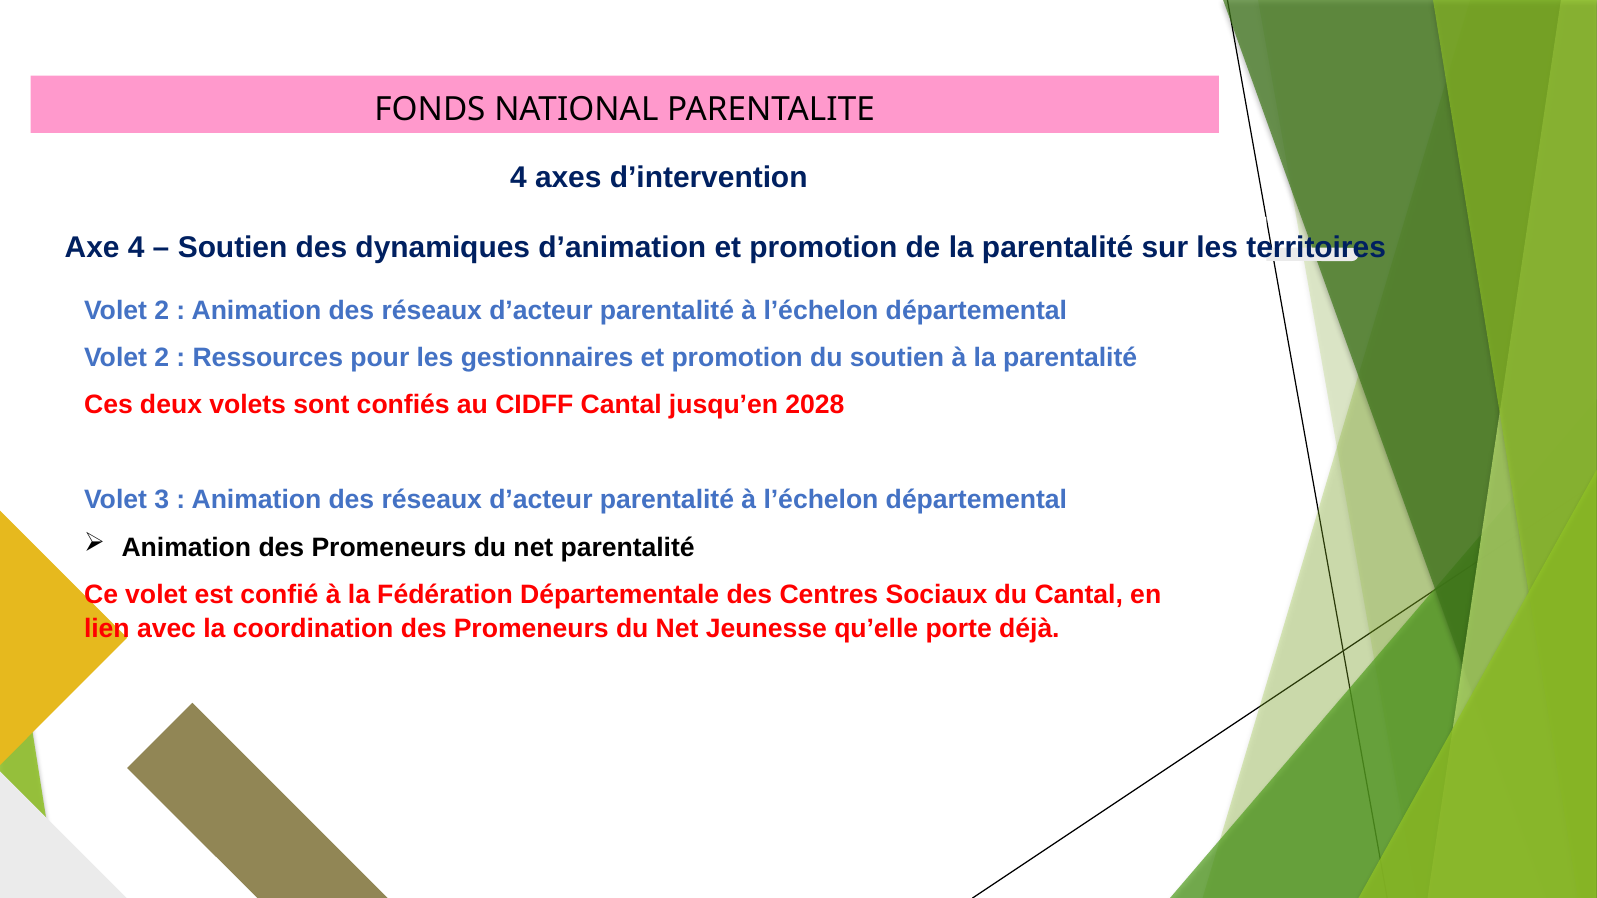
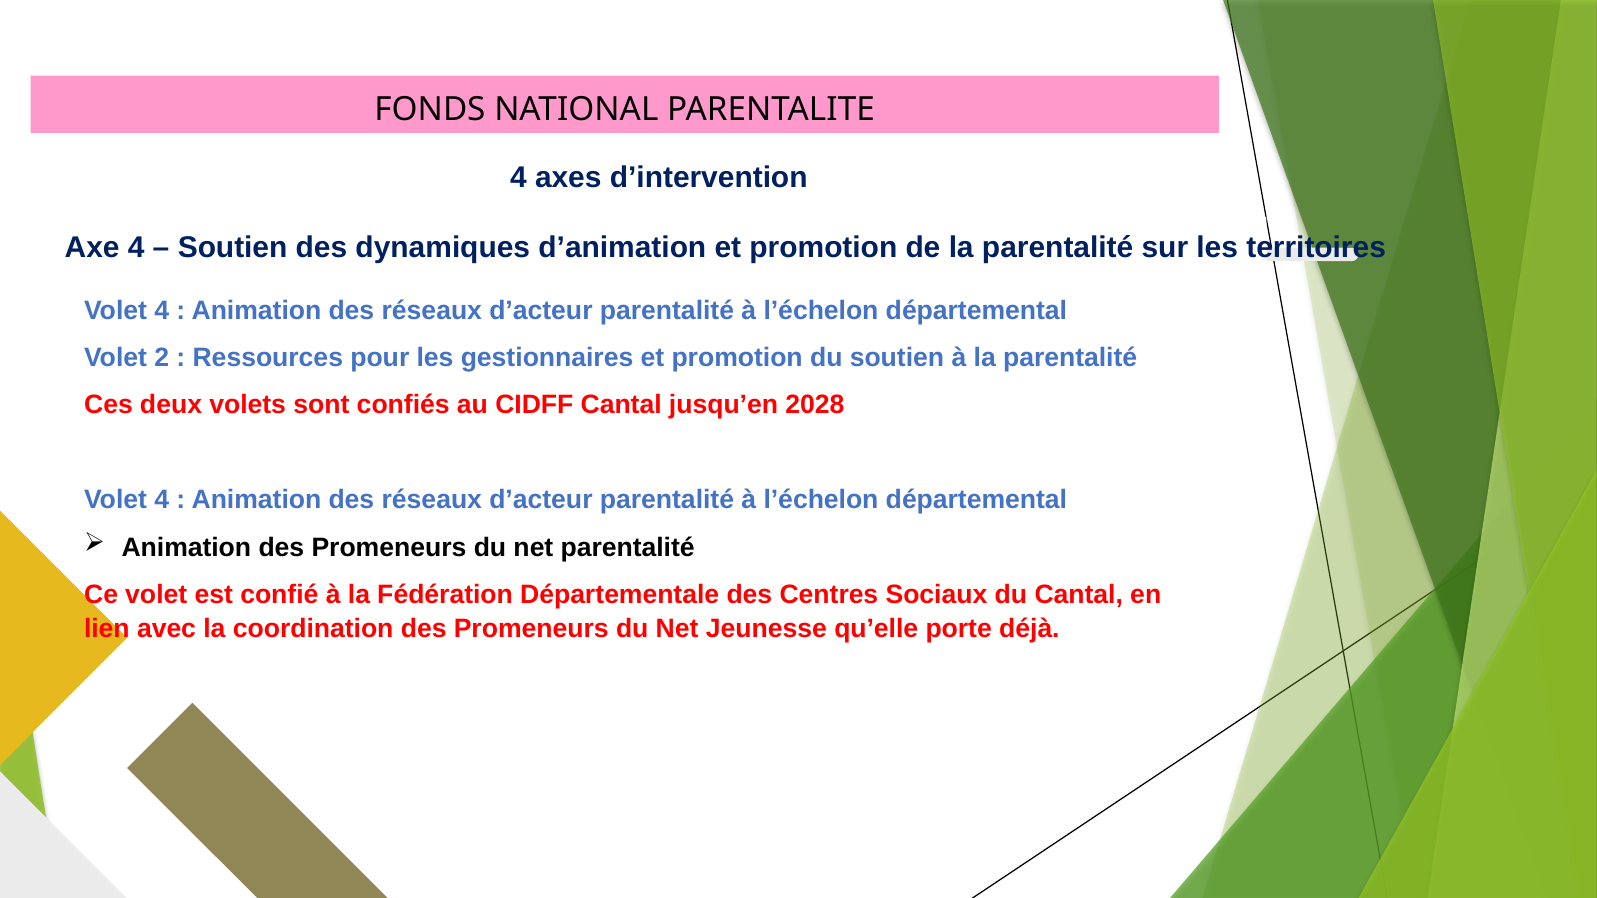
2 at (162, 310): 2 -> 4
3 at (162, 500): 3 -> 4
